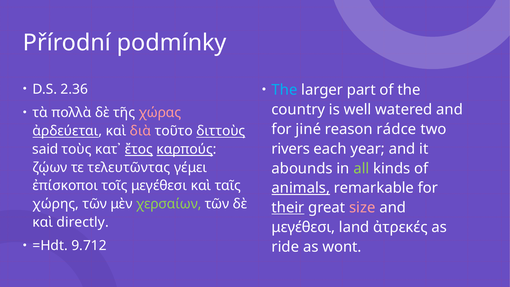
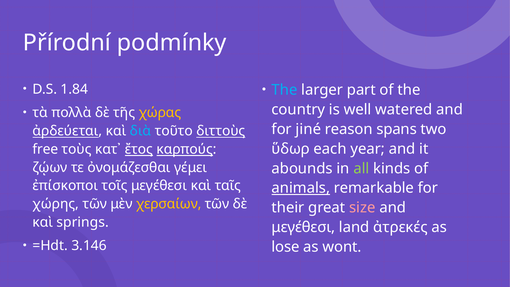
2.36: 2.36 -> 1.84
χώρας colour: pink -> yellow
rádce: rádce -> spans
διὰ colour: pink -> light blue
rivers: rivers -> ὕδωρ
said: said -> free
τελευτῶντας: τελευτῶντας -> ὀνομάζεσθαι
χερσαίων colour: light green -> yellow
their underline: present -> none
directly: directly -> springs
9.712: 9.712 -> 3.146
ride: ride -> lose
